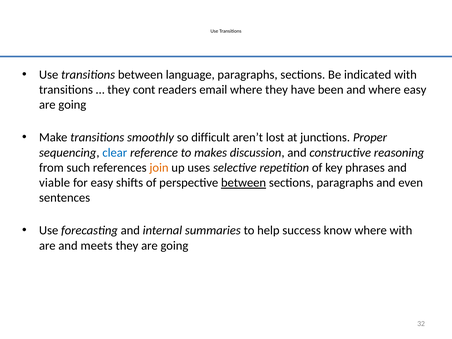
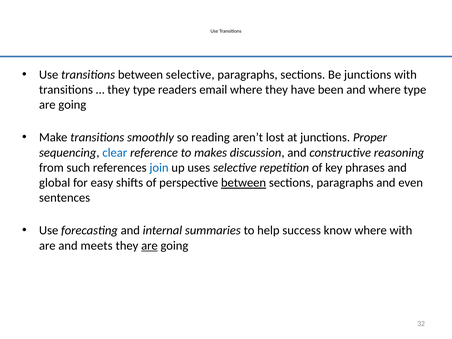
between language: language -> selective
Be indicated: indicated -> junctions
they cont: cont -> type
where easy: easy -> type
difficult: difficult -> reading
join colour: orange -> blue
viable: viable -> global
are at (149, 246) underline: none -> present
